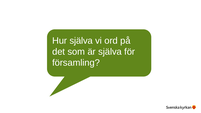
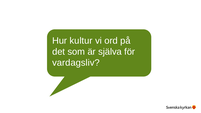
Hur själva: själva -> kultur
församling: församling -> vardagsliv
